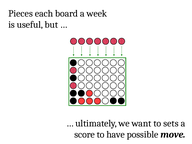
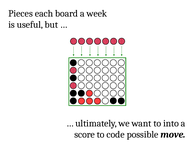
sets: sets -> into
have: have -> code
